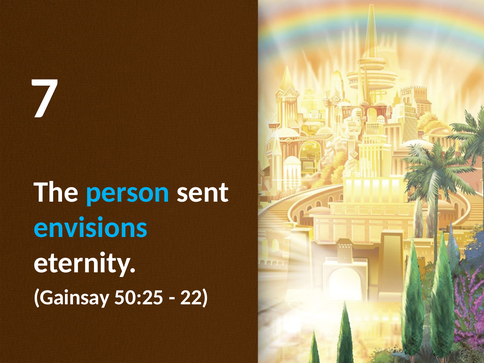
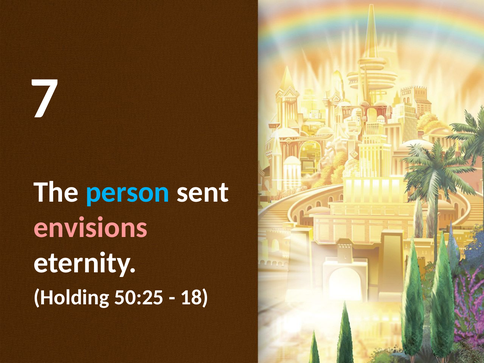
envisions colour: light blue -> pink
Gainsay: Gainsay -> Holding
22: 22 -> 18
